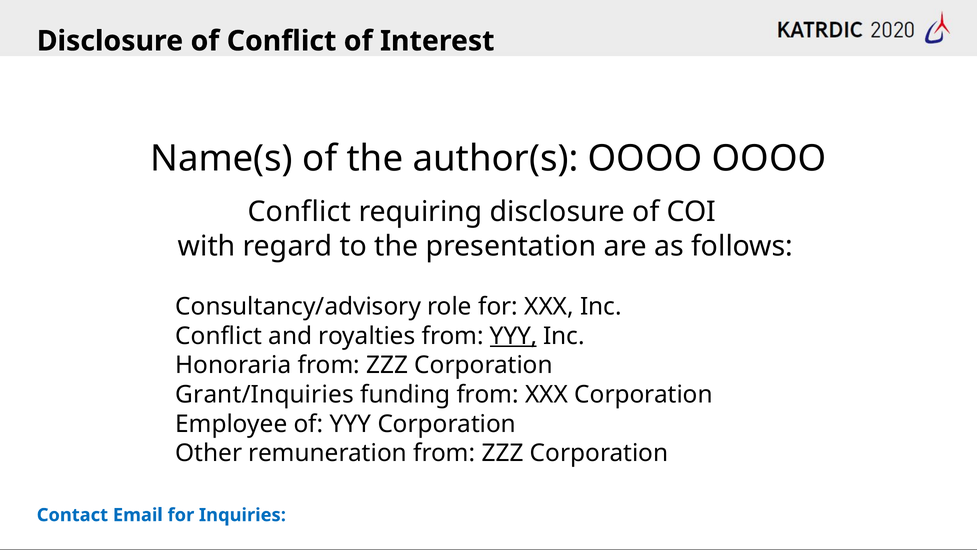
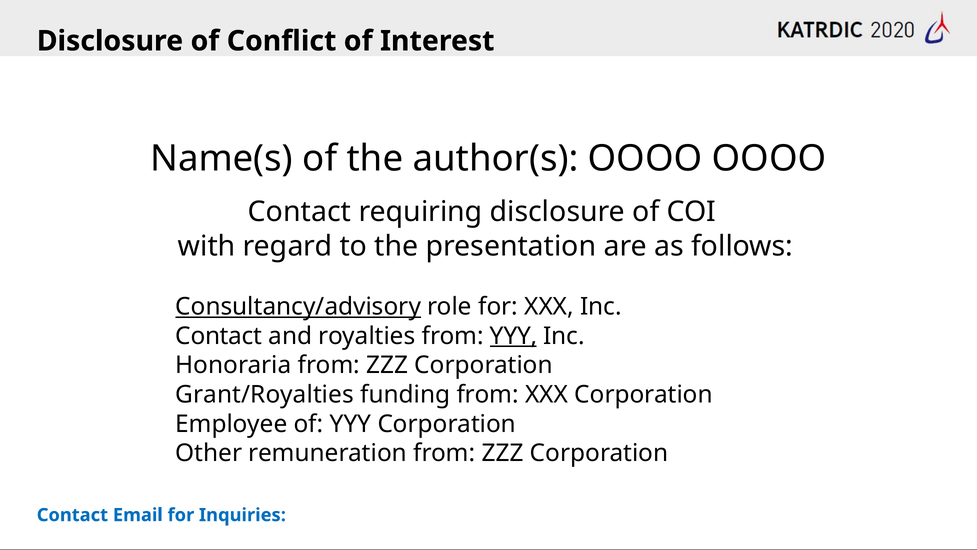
Conflict at (299, 212): Conflict -> Contact
Consultancy/advisory underline: none -> present
Conflict at (219, 336): Conflict -> Contact
Grant/Inquiries: Grant/Inquiries -> Grant/Royalties
